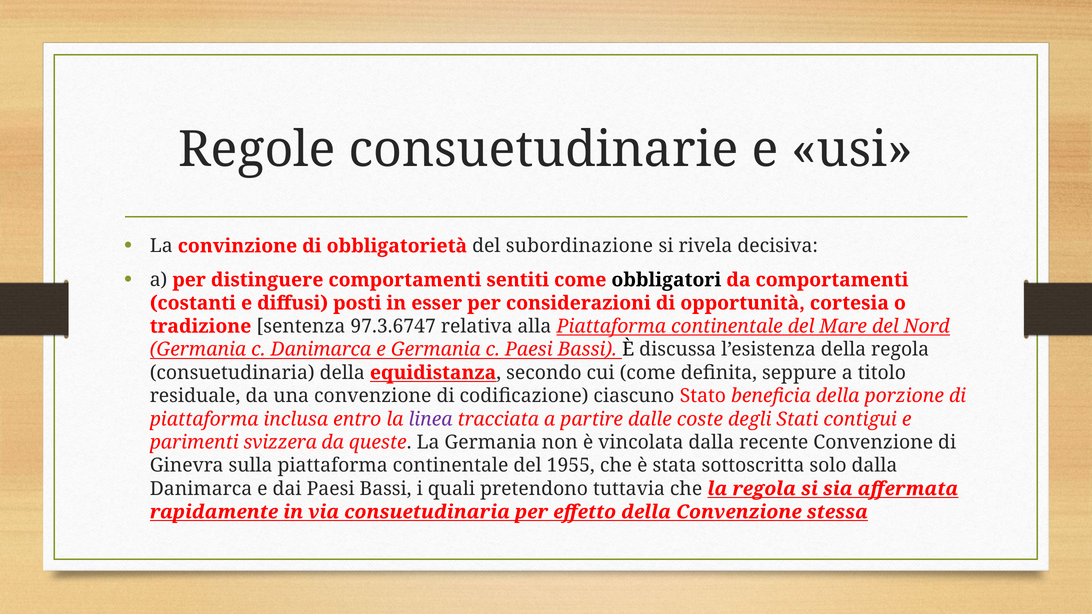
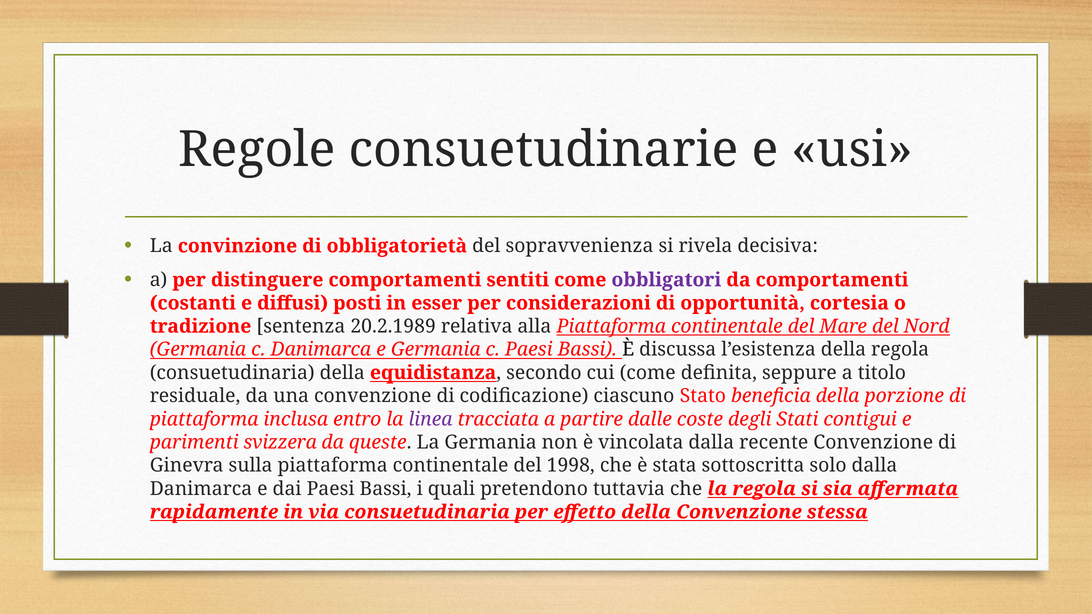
subordinazione: subordinazione -> sopravvenienza
obbligatori colour: black -> purple
97.3.6747: 97.3.6747 -> 20.2.1989
1955: 1955 -> 1998
